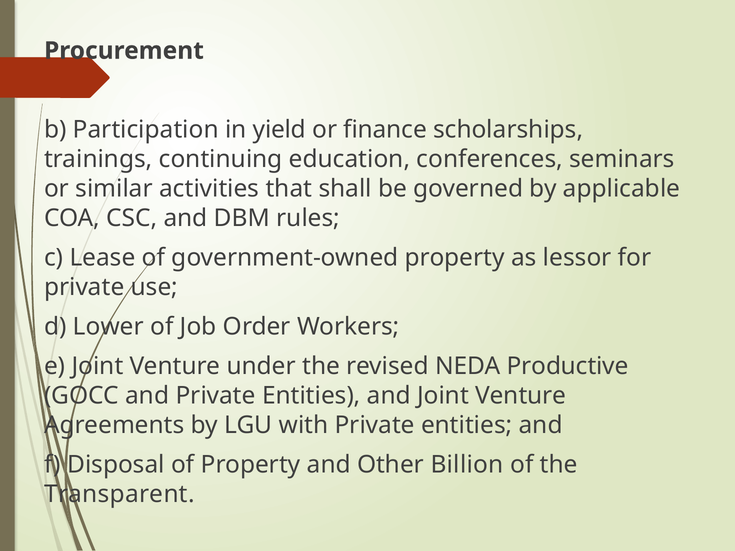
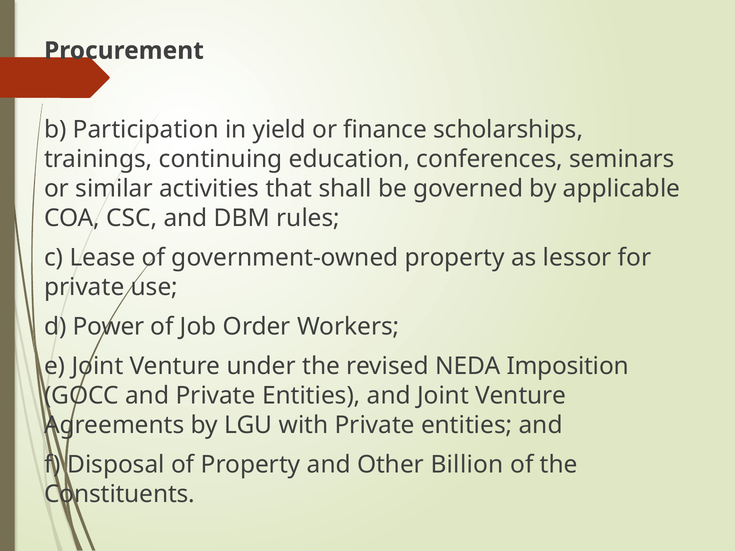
Lower: Lower -> Power
Productive: Productive -> Imposition
Transparent: Transparent -> Constituents
